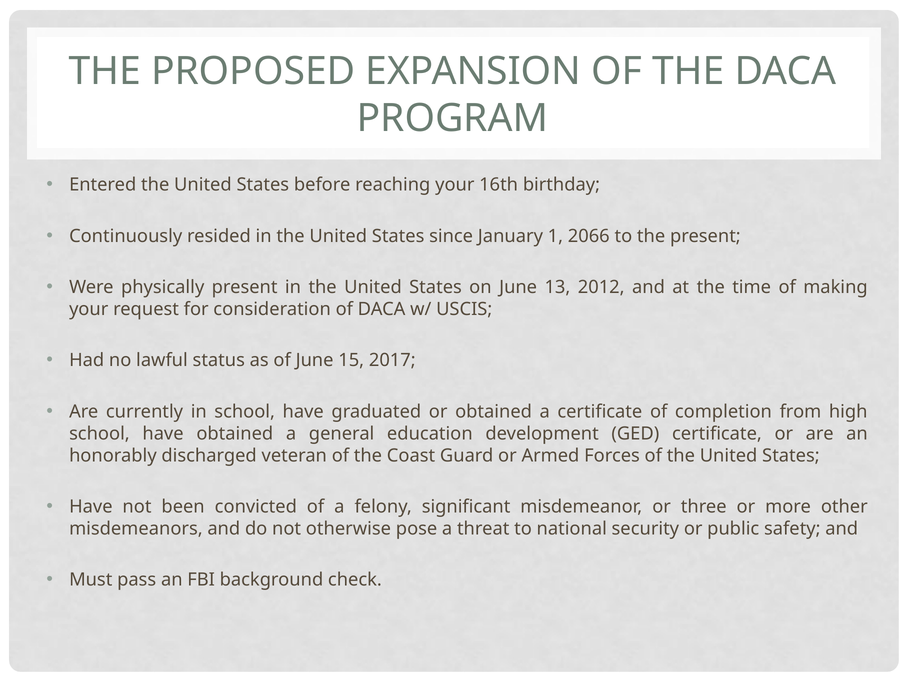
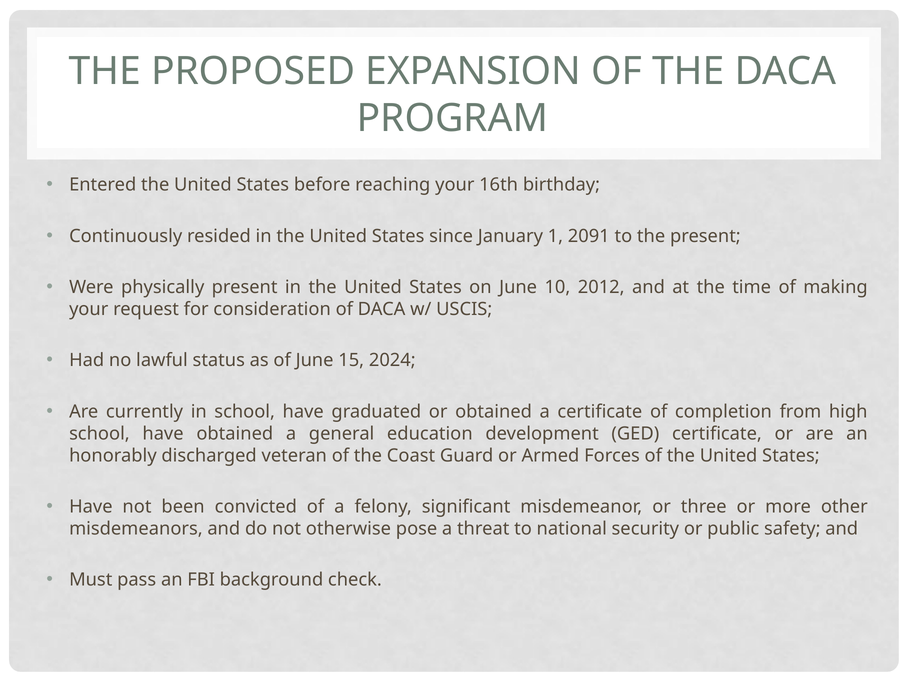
2066: 2066 -> 2091
13: 13 -> 10
2017: 2017 -> 2024
